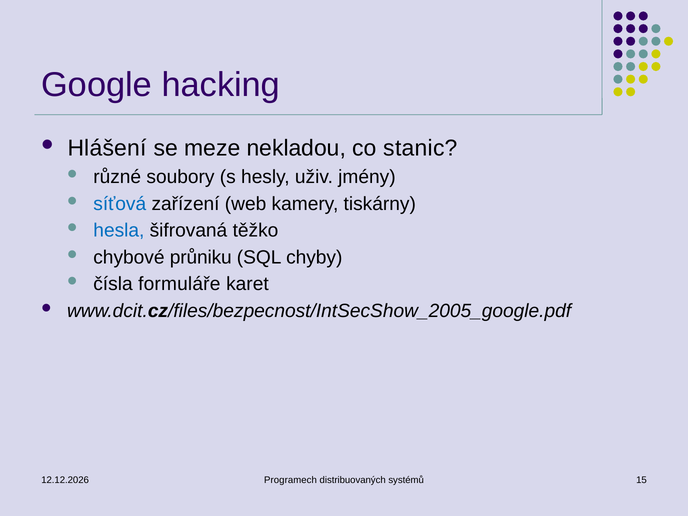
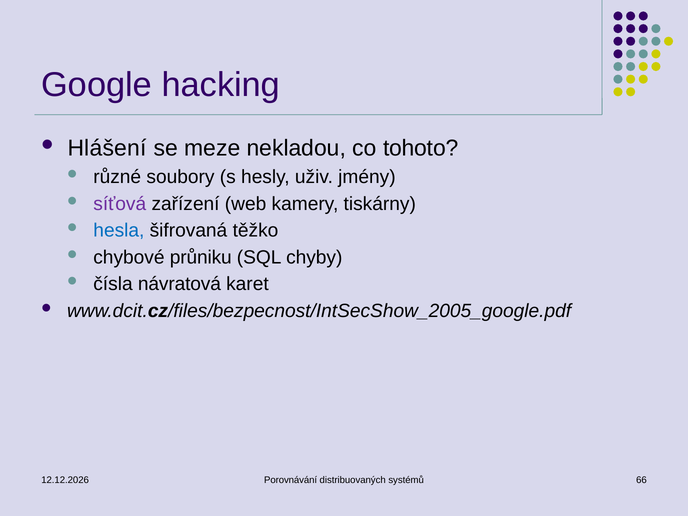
stanic: stanic -> tohoto
síťová colour: blue -> purple
formuláře: formuláře -> návratová
Programech: Programech -> Porovnávání
15: 15 -> 66
